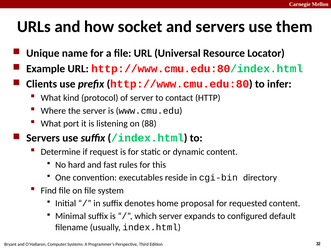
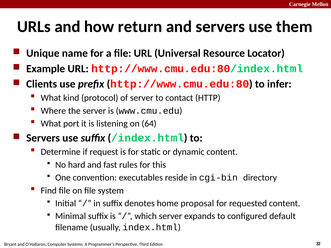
socket: socket -> return
88: 88 -> 64
